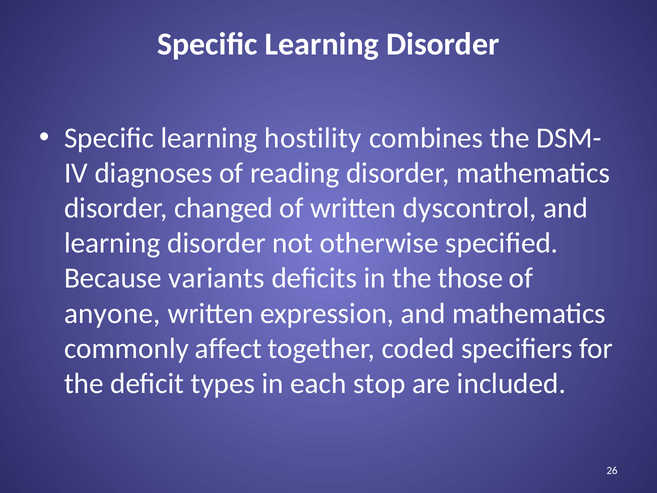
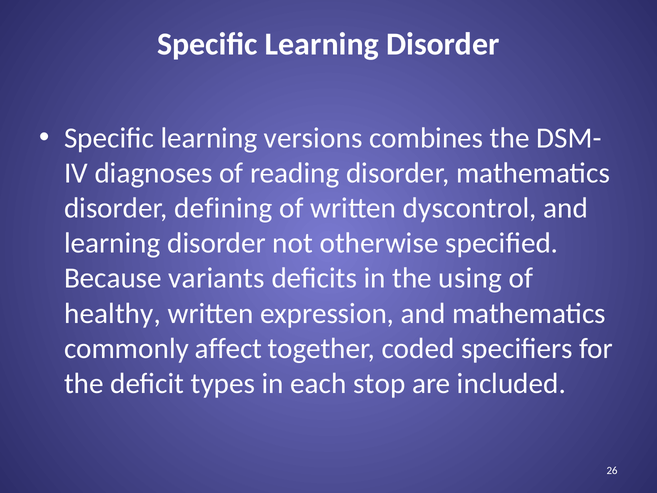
hostility: hostility -> versions
changed: changed -> defining
those: those -> using
anyone: anyone -> healthy
